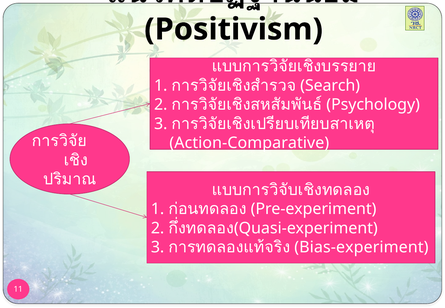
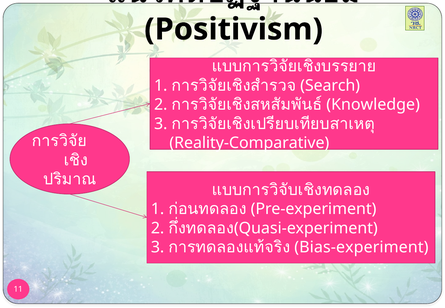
Psychology: Psychology -> Knowledge
Action-Comparative: Action-Comparative -> Reality-Comparative
